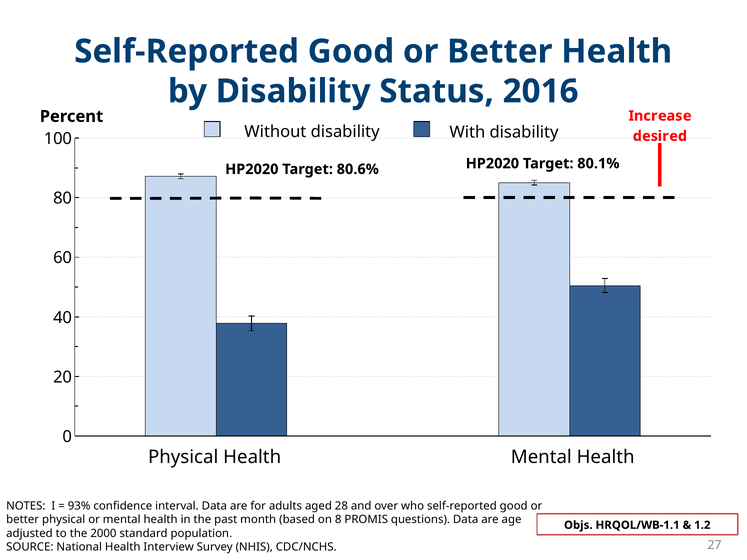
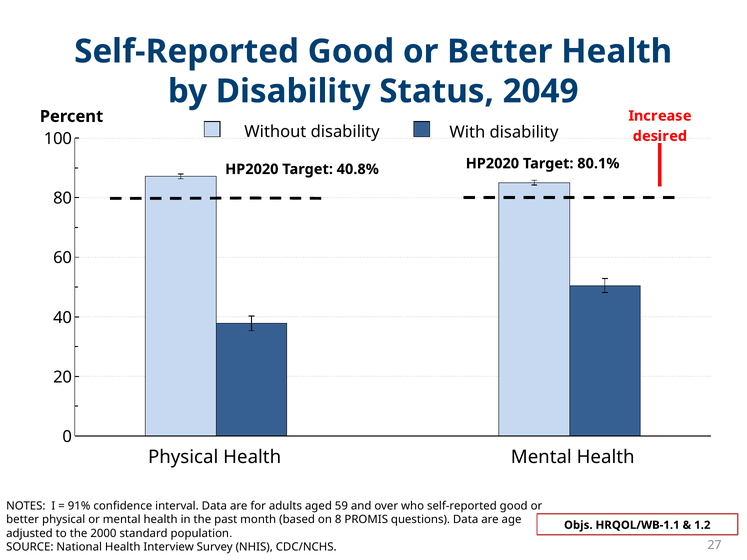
2016: 2016 -> 2049
80.6%: 80.6% -> 40.8%
93%: 93% -> 91%
28: 28 -> 59
